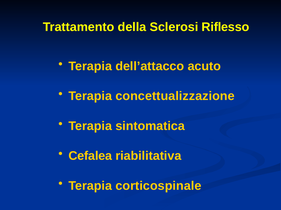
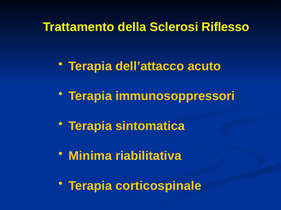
concettualizzazione: concettualizzazione -> immunosoppressori
Cefalea: Cefalea -> Minima
